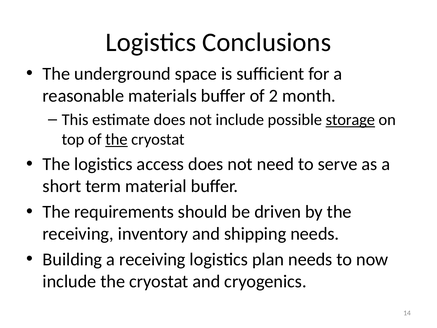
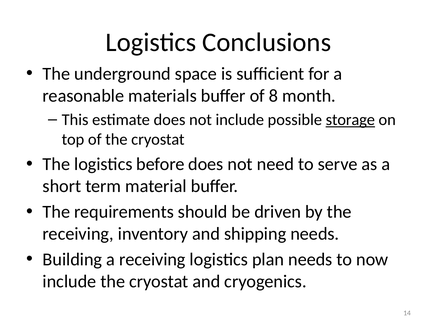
2: 2 -> 8
the at (116, 139) underline: present -> none
access: access -> before
